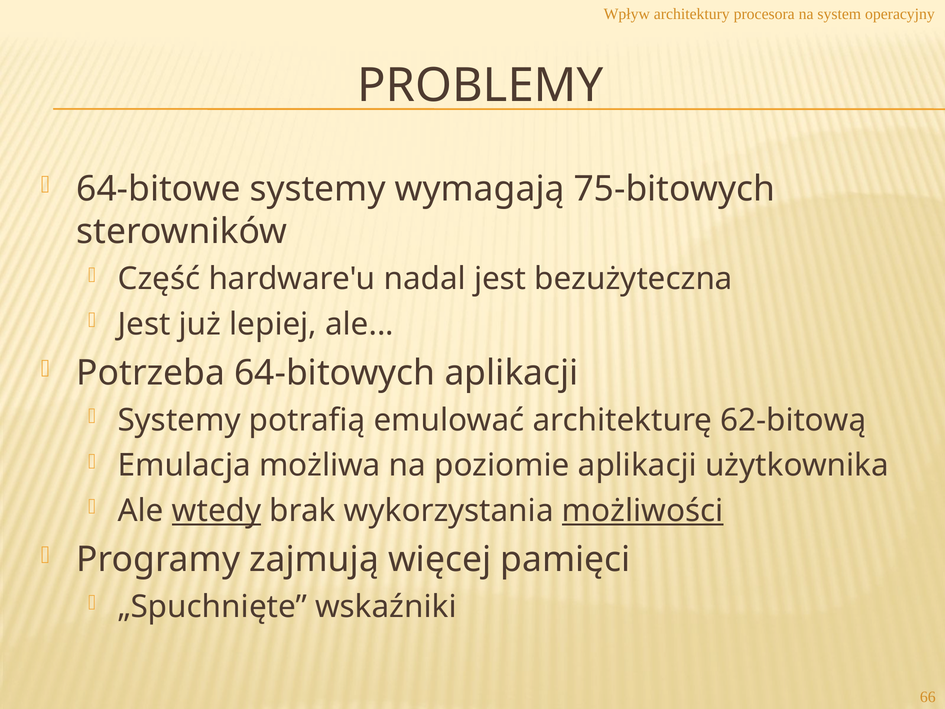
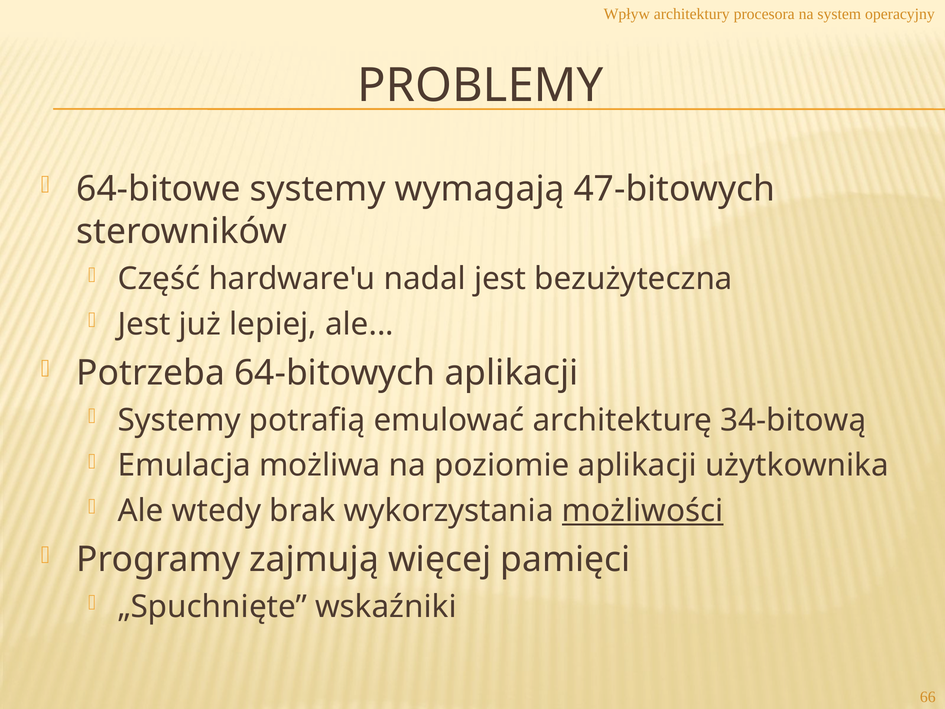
75-bitowych: 75-bitowych -> 47-bitowych
62-bitową: 62-bitową -> 34-bitową
wtedy underline: present -> none
